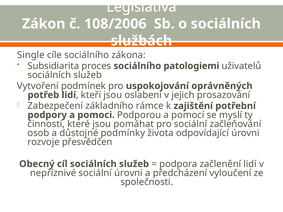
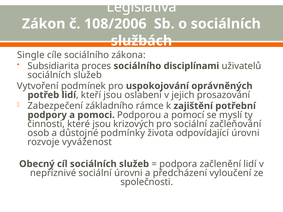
patologiemi: patologiemi -> disciplínami
pomáhat: pomáhat -> krizových
přesvědčen: přesvědčen -> vyváženost
